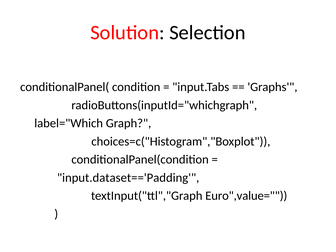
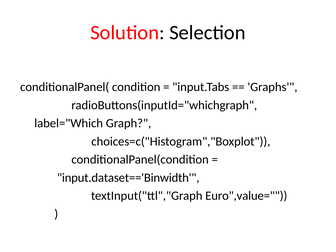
input.dataset=='Padding: input.dataset=='Padding -> input.dataset=='Binwidth
